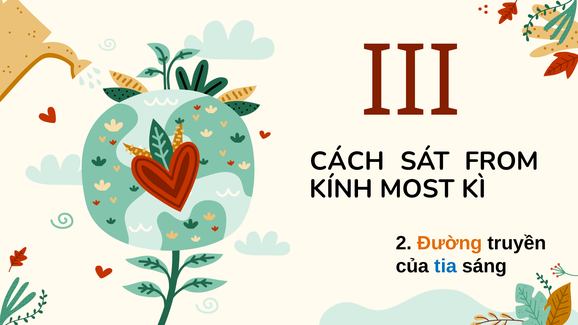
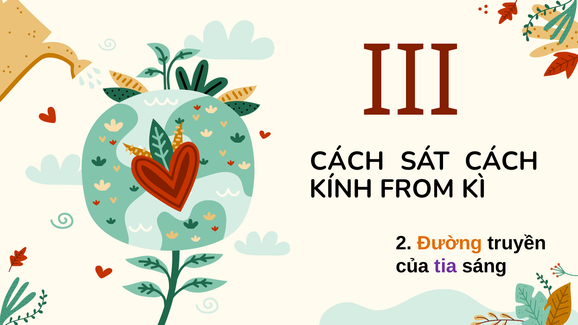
SÁT FROM: FROM -> CÁCH
MOST: MOST -> FROM
tia colour: blue -> purple
